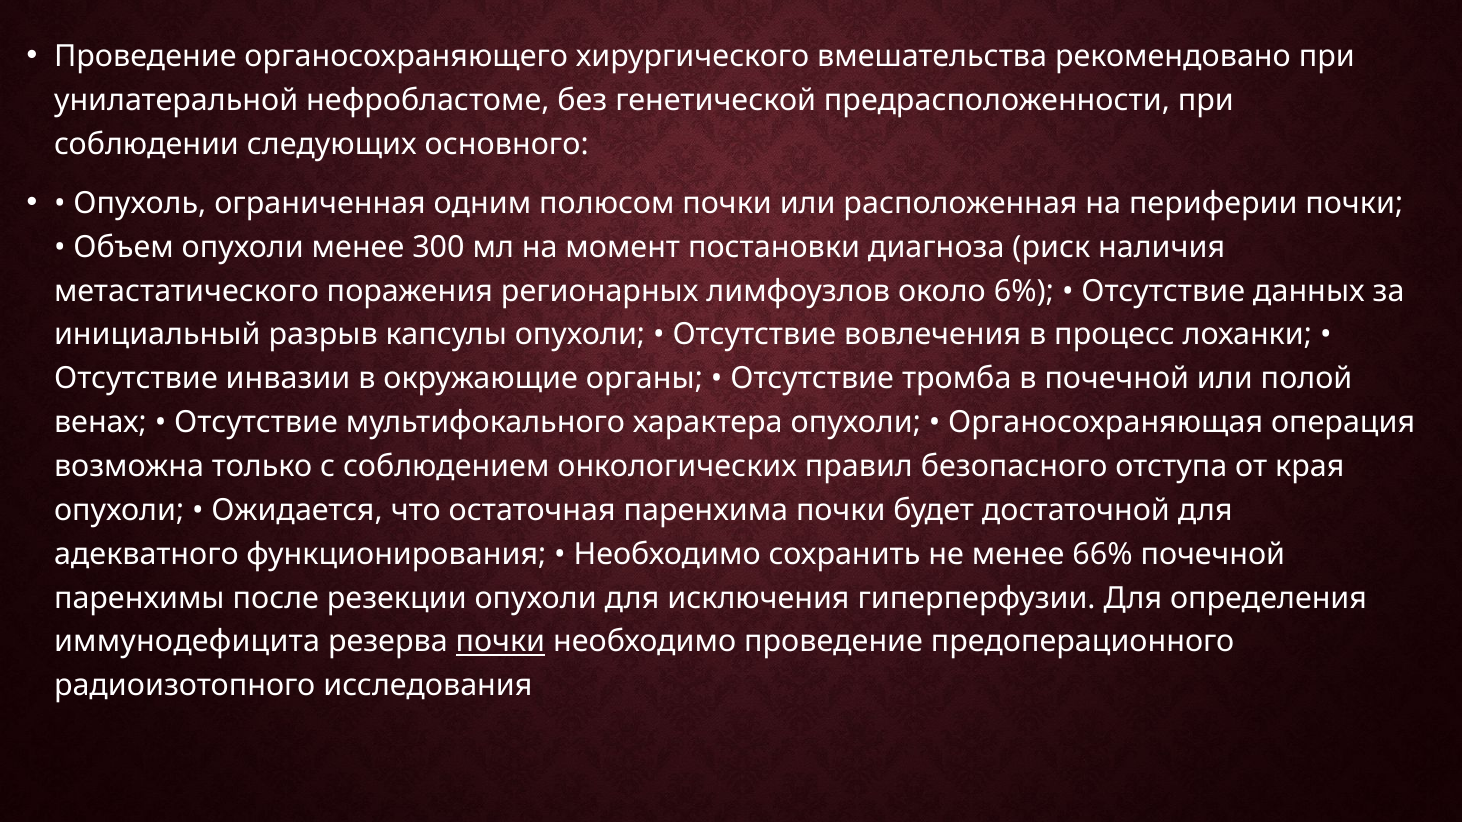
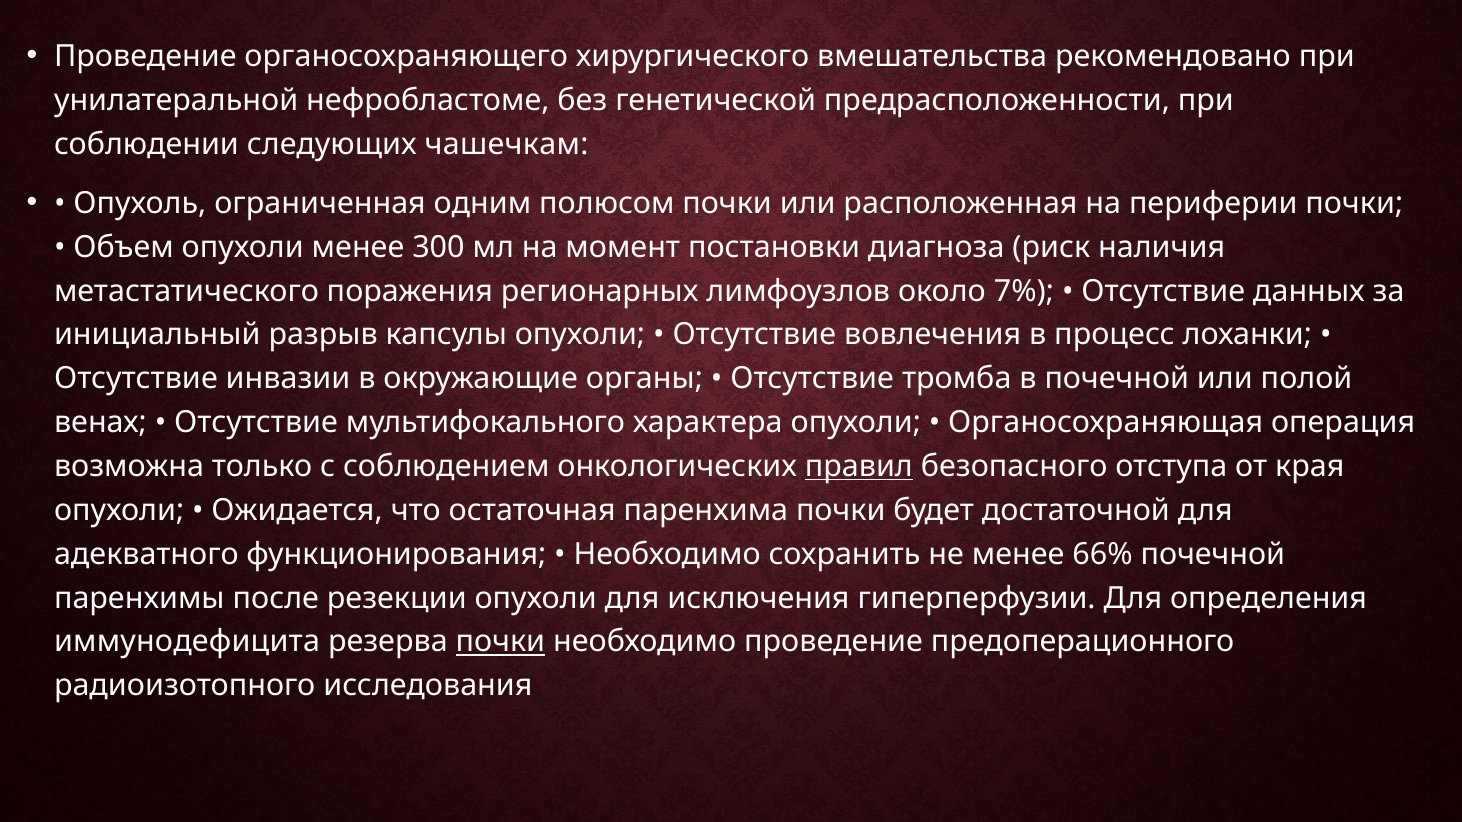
основного: основного -> чашечкам
6%: 6% -> 7%
правил underline: none -> present
